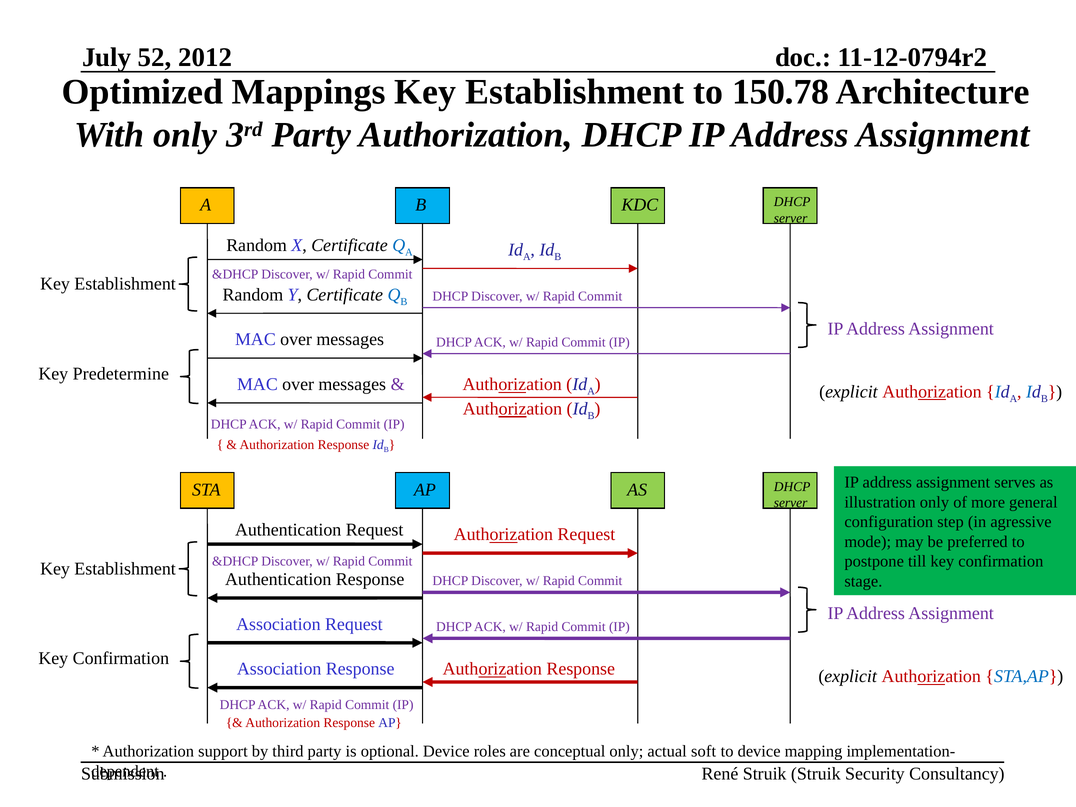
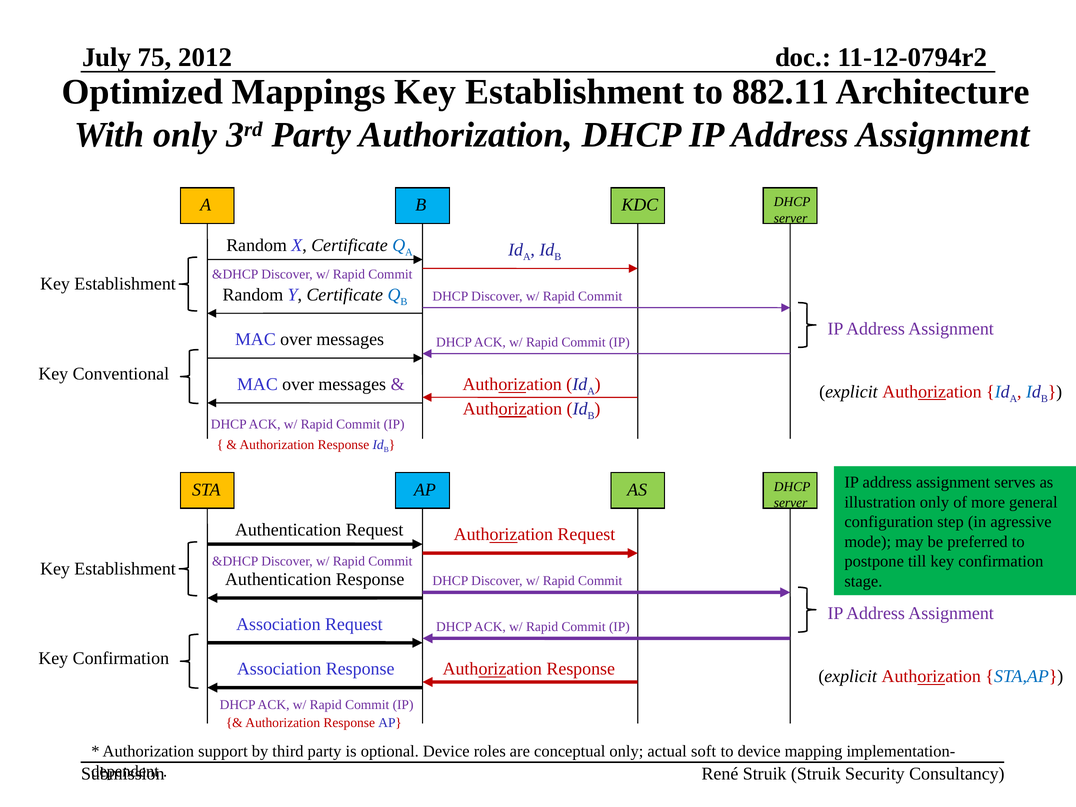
52: 52 -> 75
150.78: 150.78 -> 882.11
Predetermine: Predetermine -> Conventional
